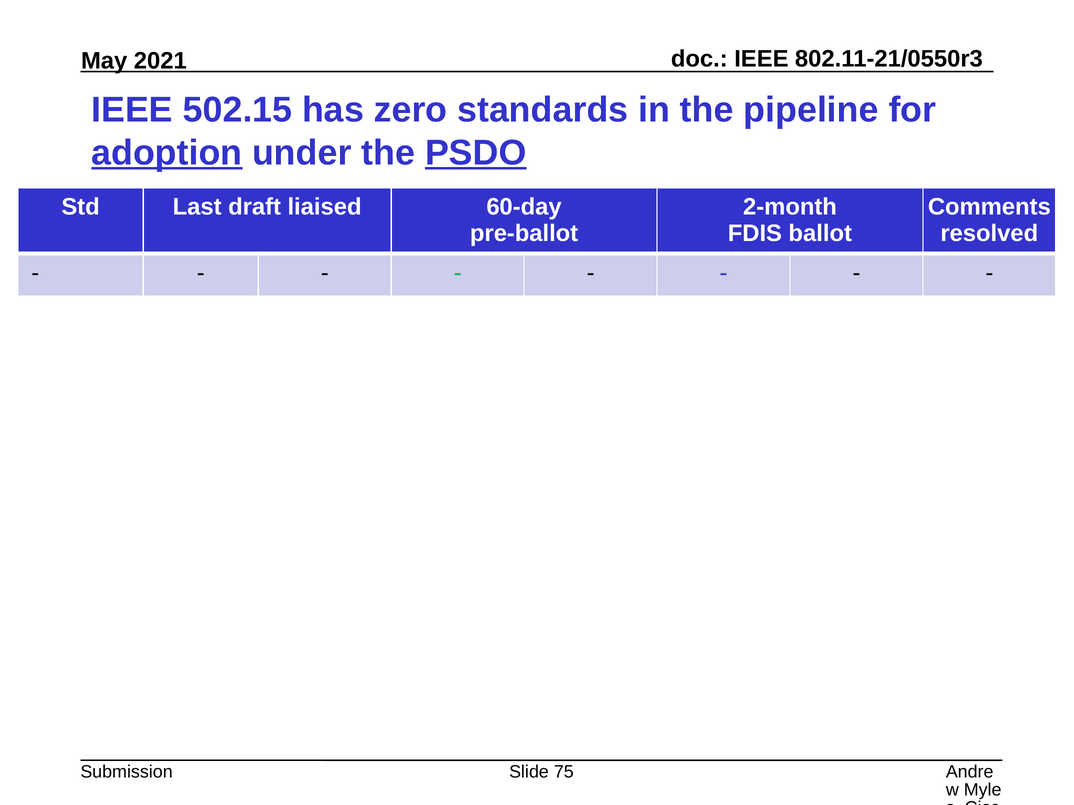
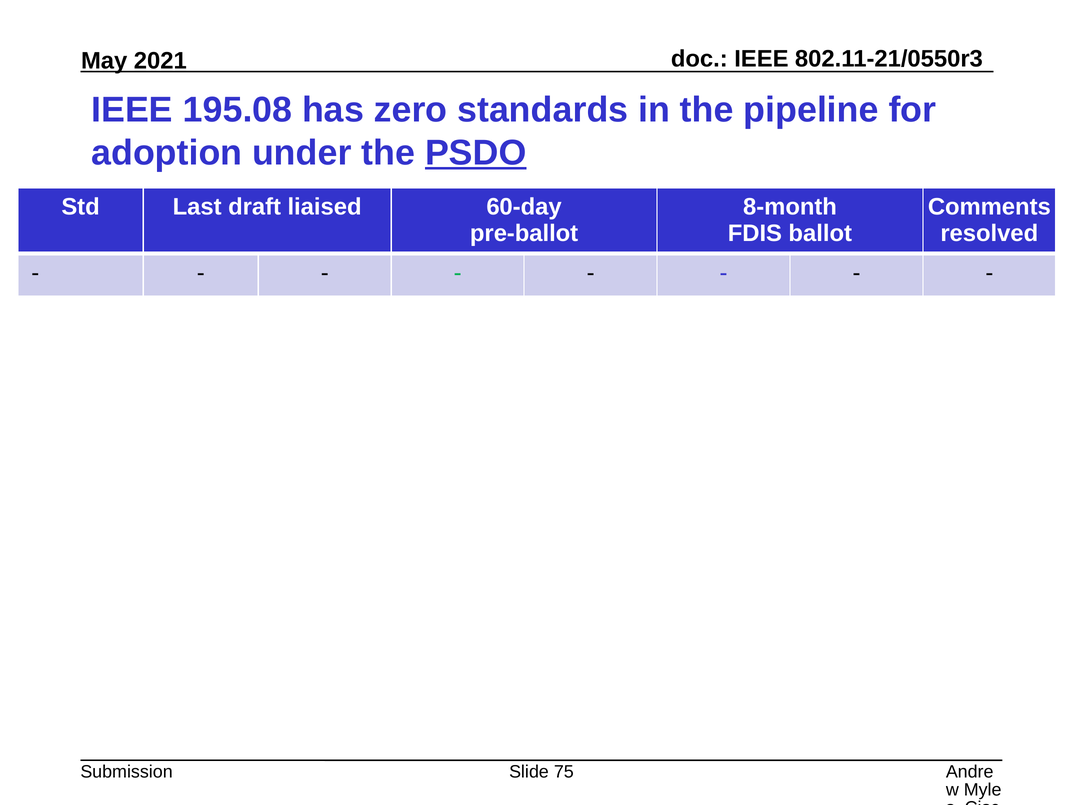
502.15: 502.15 -> 195.08
adoption underline: present -> none
2-month: 2-month -> 8-month
